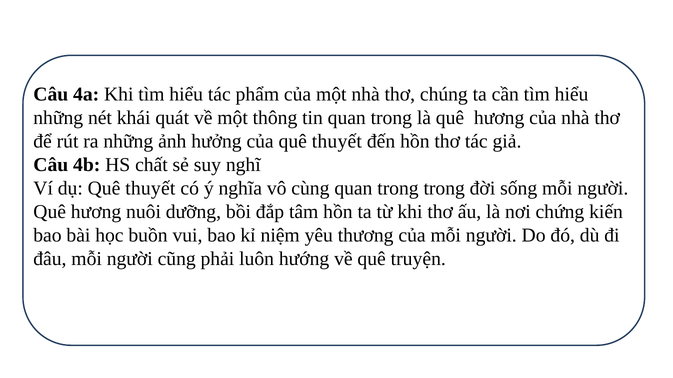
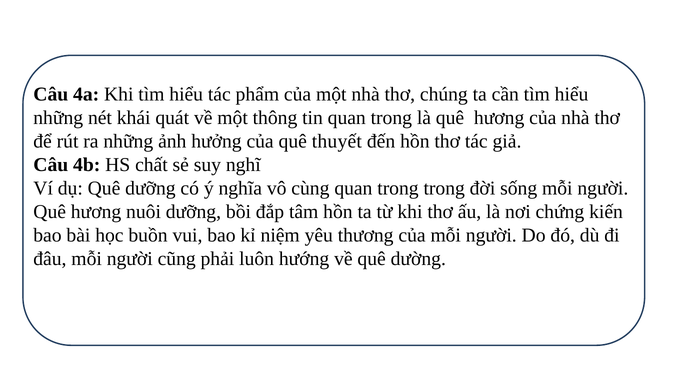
dụ Quê thuyết: thuyết -> dưỡng
truyện: truyện -> dường
